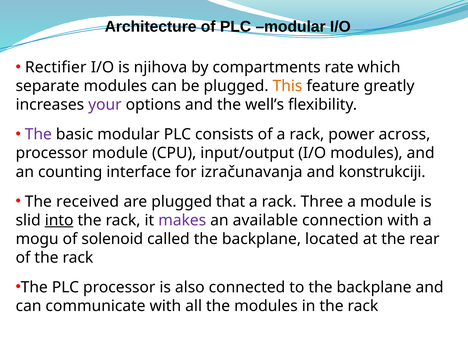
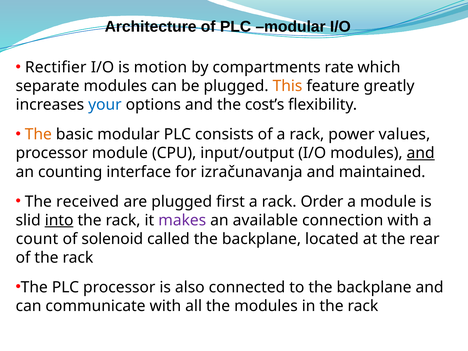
njihova: njihova -> motion
your colour: purple -> blue
well’s: well’s -> cost’s
The at (38, 134) colour: purple -> orange
across: across -> values
and at (421, 153) underline: none -> present
konstrukciji: konstrukciji -> maintained
that: that -> first
Three: Three -> Order
mogu: mogu -> count
